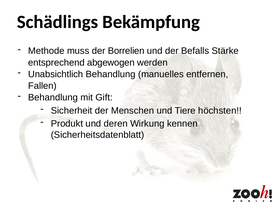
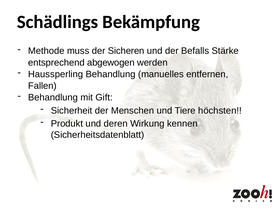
Borrelien: Borrelien -> Sicheren
Unabsichtlich: Unabsichtlich -> Haussperling
